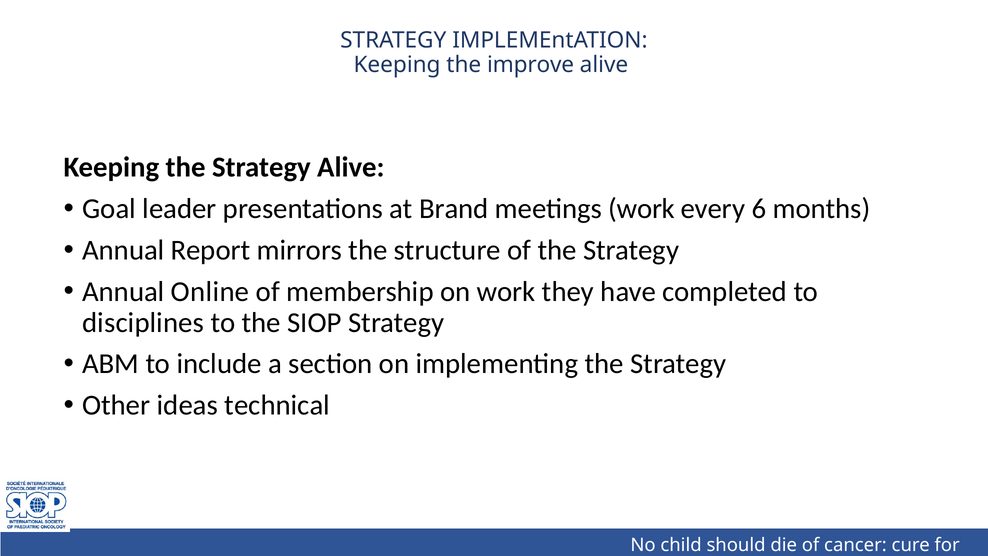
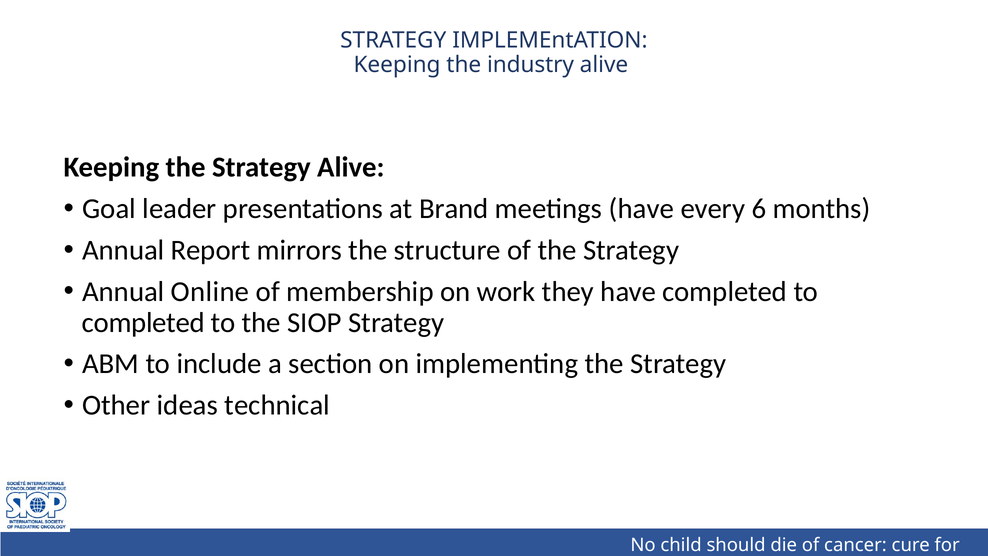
improve: improve -> industry
meetings work: work -> have
disciplines at (143, 322): disciplines -> completed
